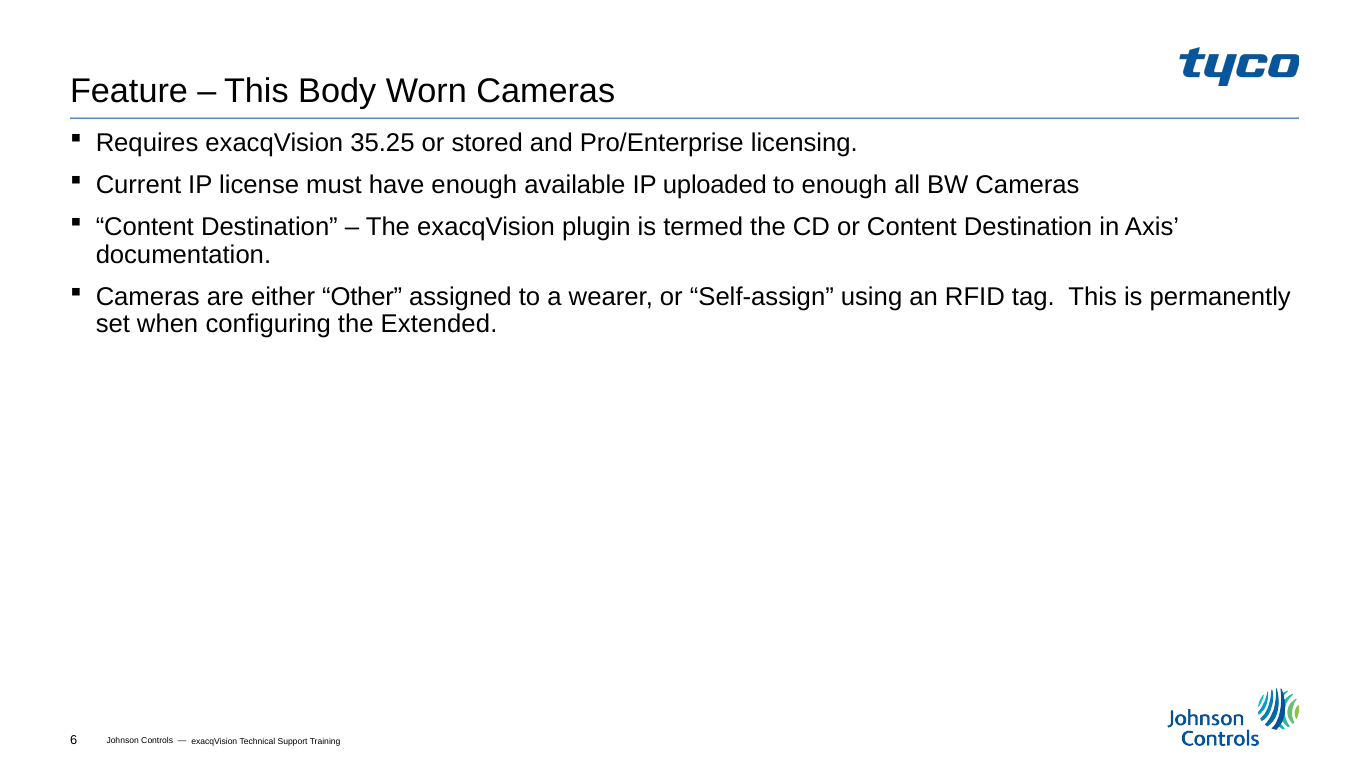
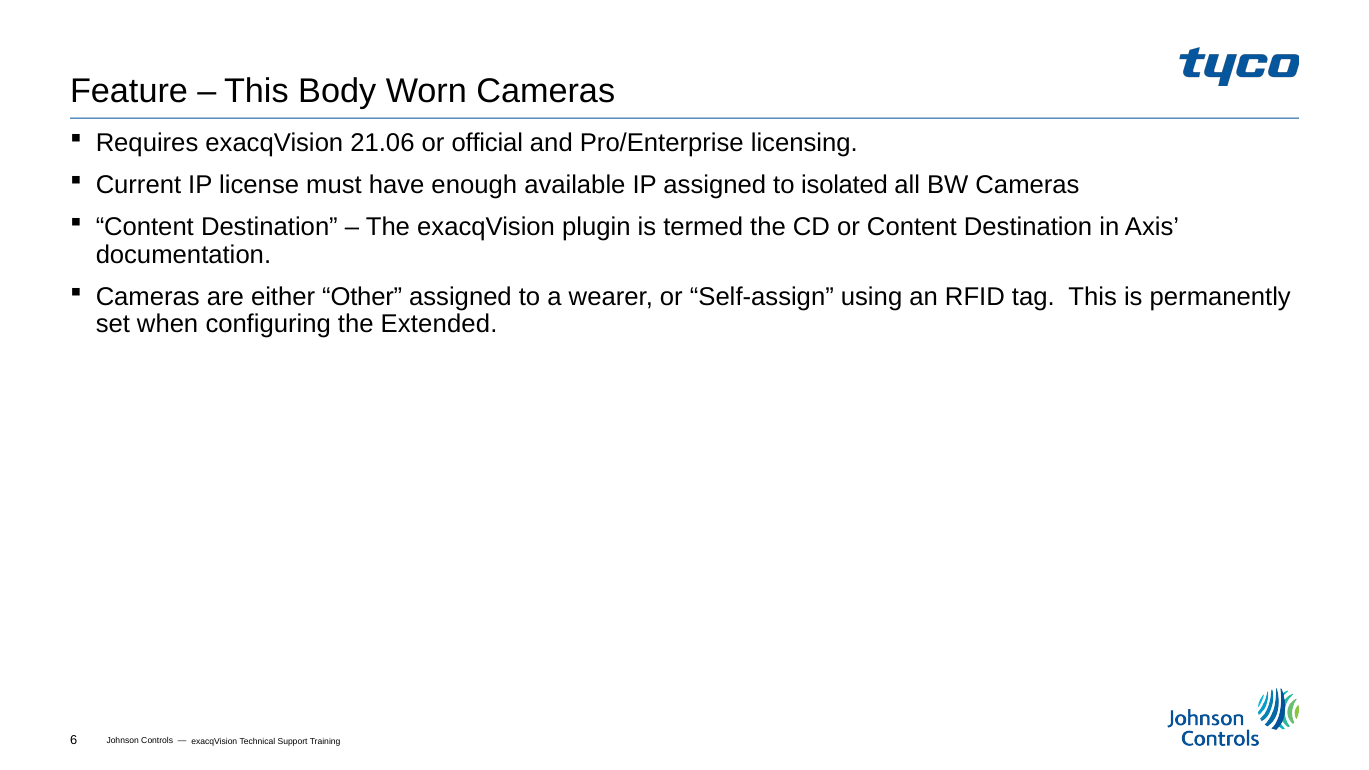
35.25: 35.25 -> 21.06
stored: stored -> official
IP uploaded: uploaded -> assigned
to enough: enough -> isolated
